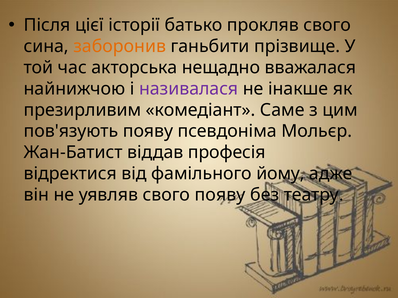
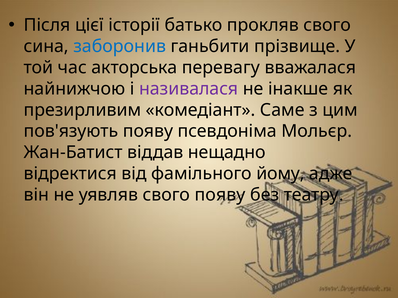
заборонив colour: orange -> blue
нещадно: нещадно -> перевагу
професія: професія -> нещадно
